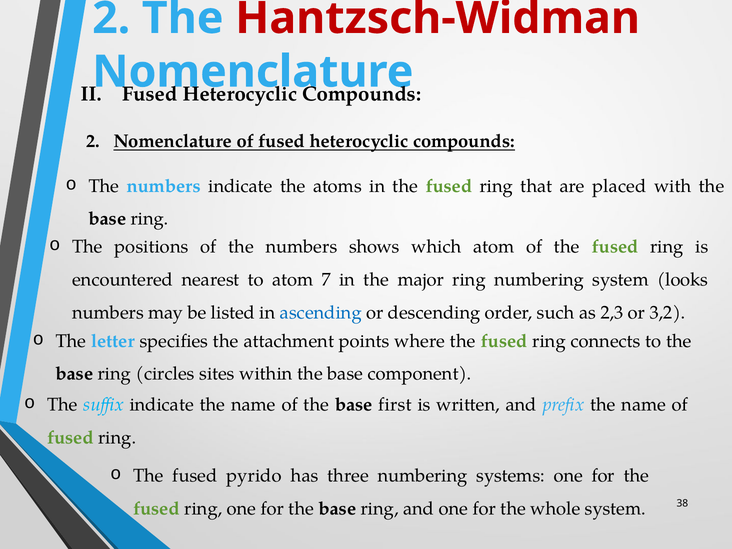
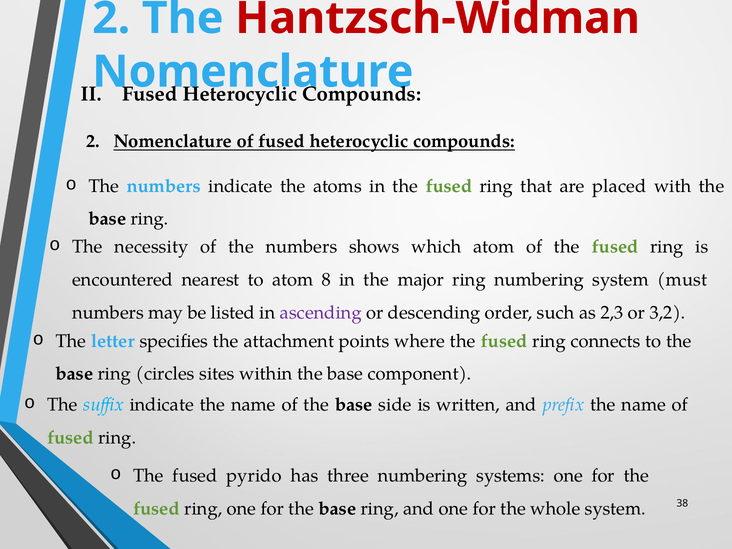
positions: positions -> necessity
7: 7 -> 8
looks: looks -> must
ascending colour: blue -> purple
first: first -> side
